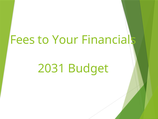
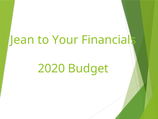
Fees: Fees -> Jean
2031: 2031 -> 2020
